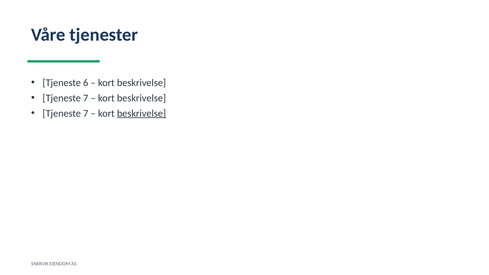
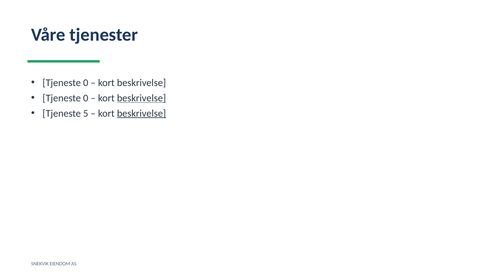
6 at (86, 83): 6 -> 0
7 at (86, 98): 7 -> 0
beskrivelse at (141, 98) underline: none -> present
7 at (86, 113): 7 -> 5
